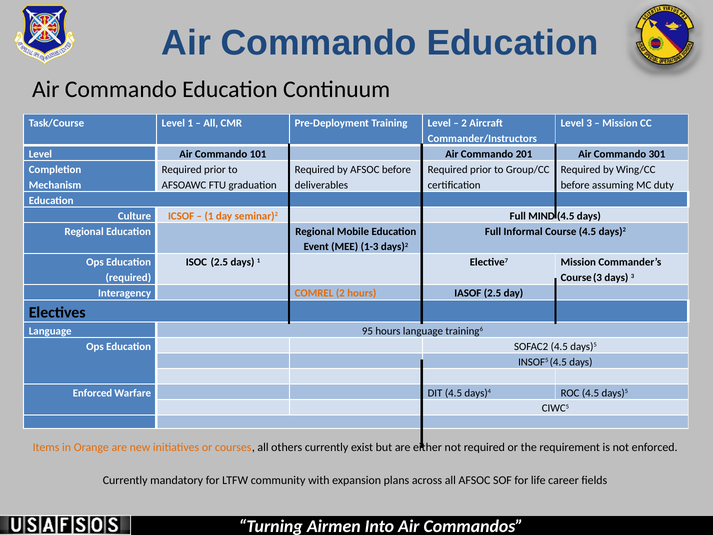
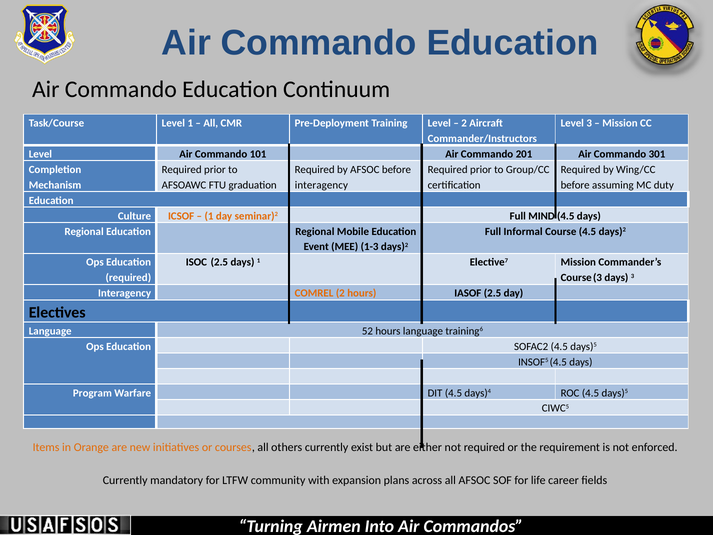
deliverables at (321, 185): deliverables -> interagency
95: 95 -> 52
Enforced at (92, 393): Enforced -> Program
